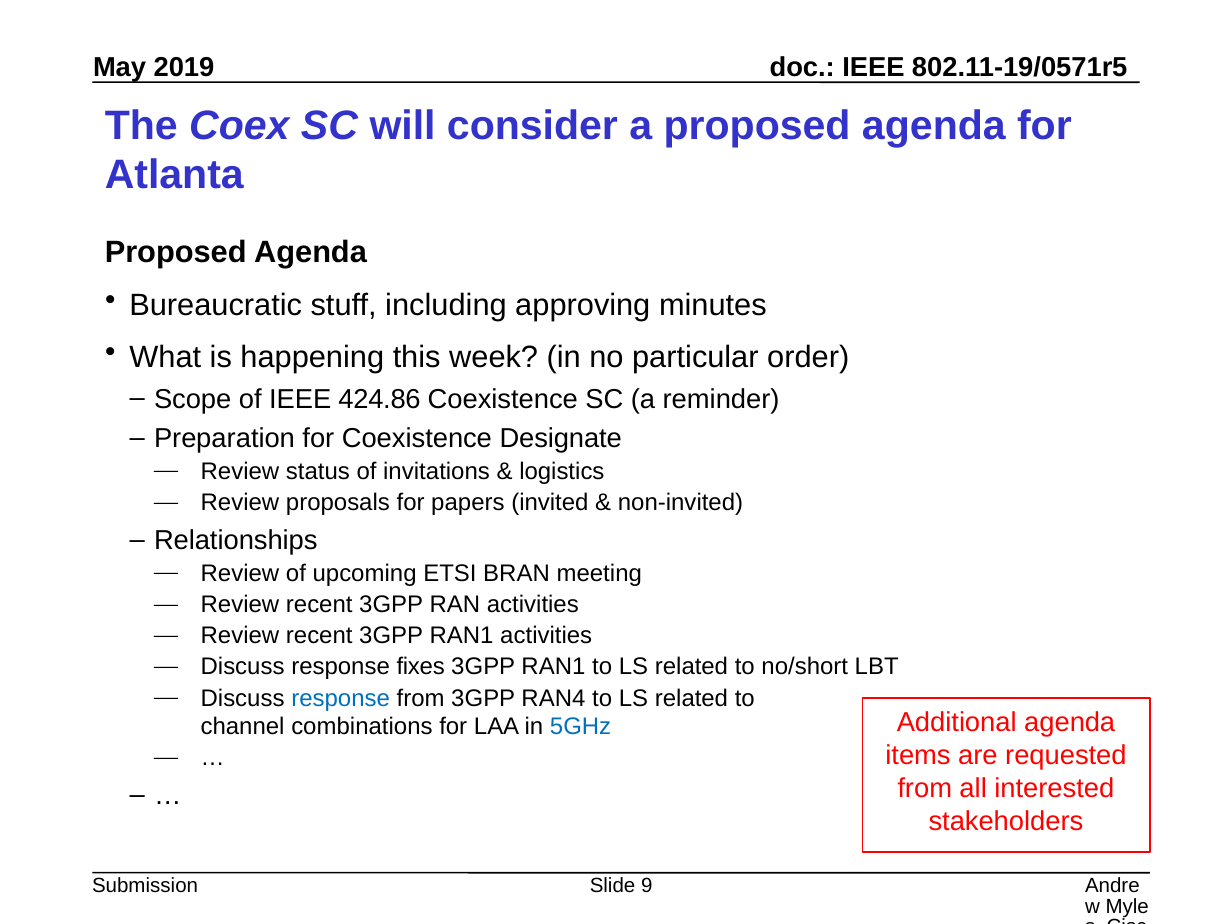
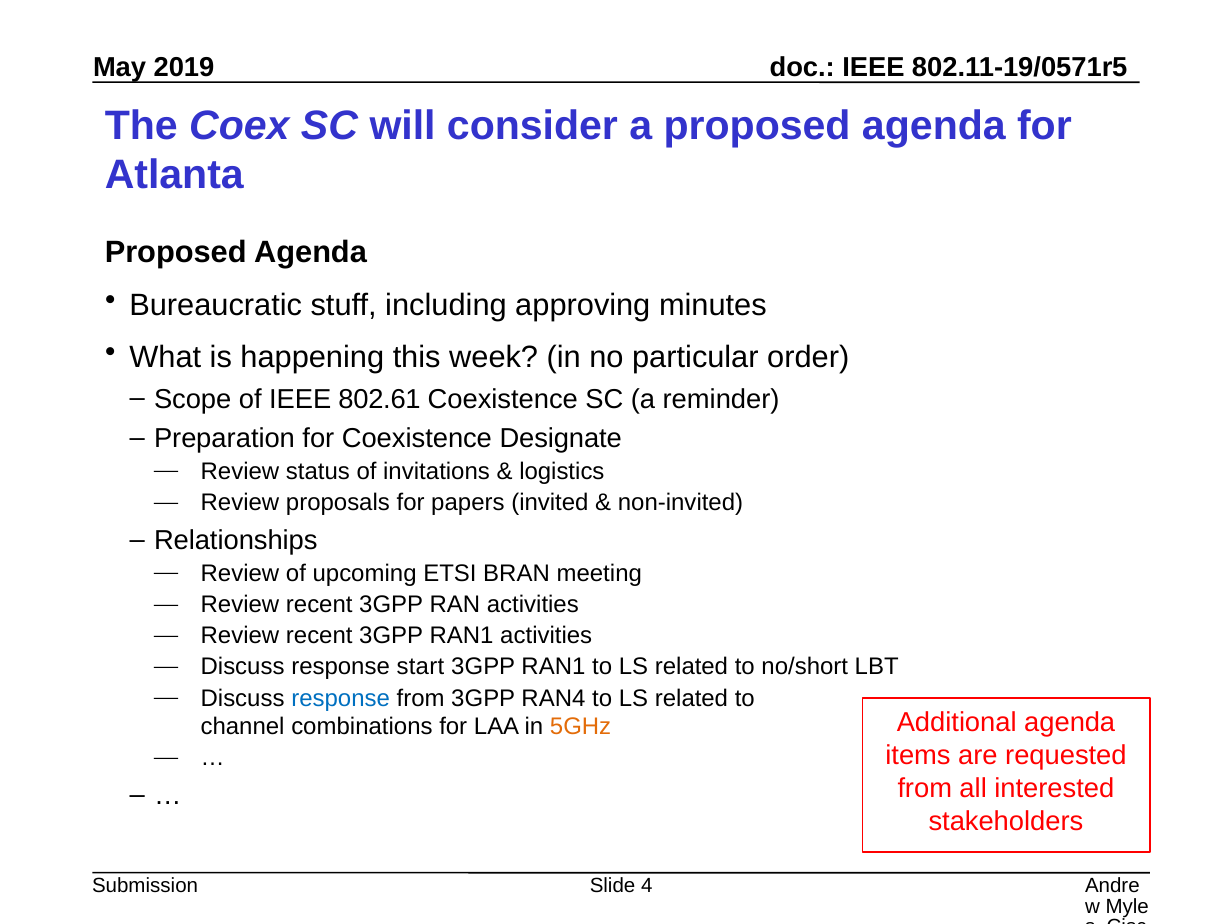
424.86: 424.86 -> 802.61
fixes: fixes -> start
5GHz colour: blue -> orange
9: 9 -> 4
